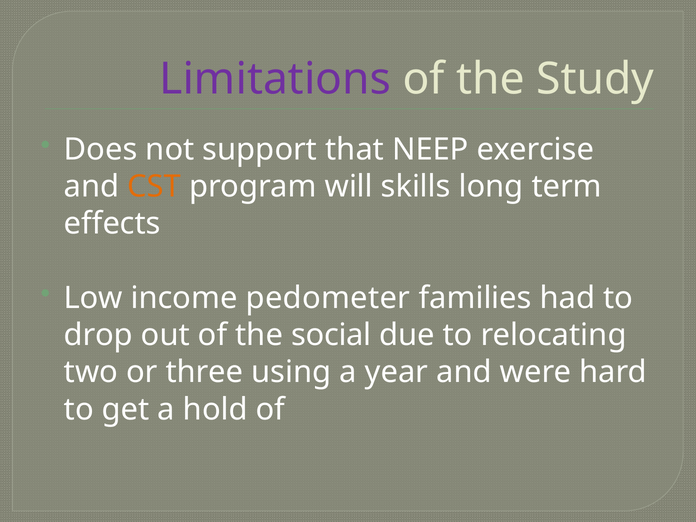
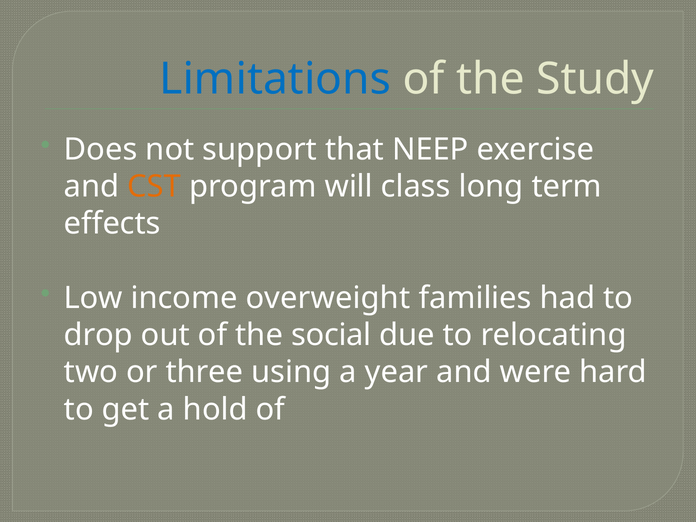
Limitations colour: purple -> blue
skills: skills -> class
pedometer: pedometer -> overweight
